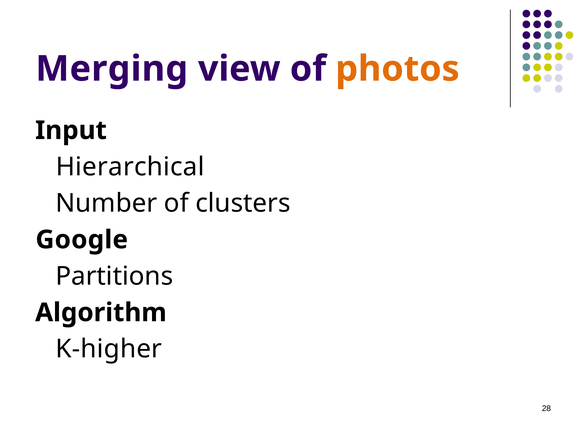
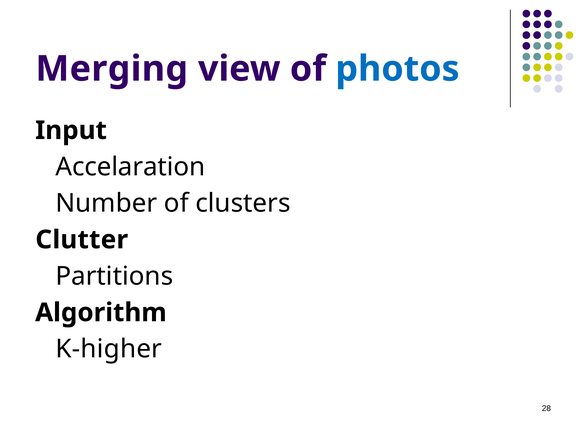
photos colour: orange -> blue
Hierarchical: Hierarchical -> Accelaration
Google: Google -> Clutter
